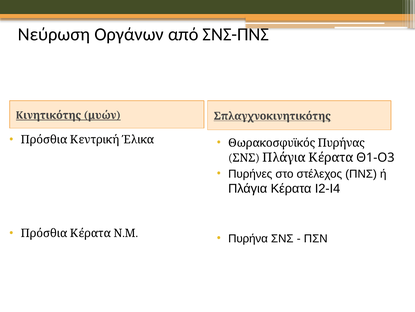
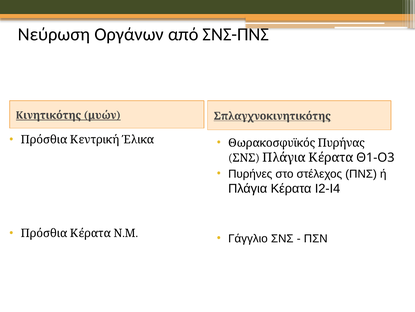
Πυρήνα: Πυρήνα -> Γάγγλιο
